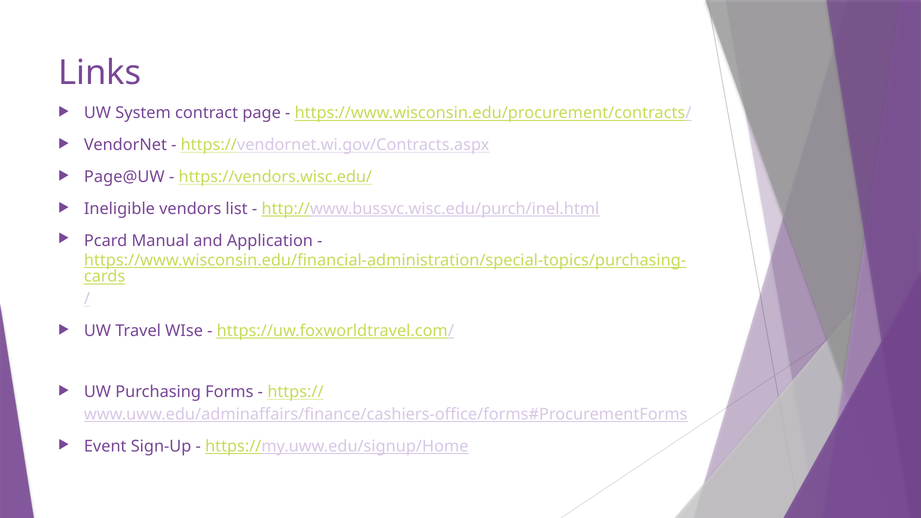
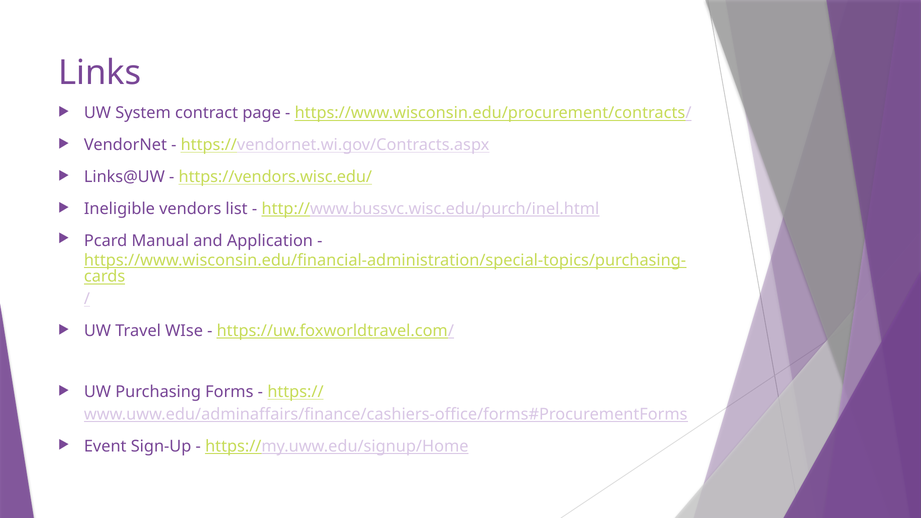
Page@UW: Page@UW -> Links@UW
